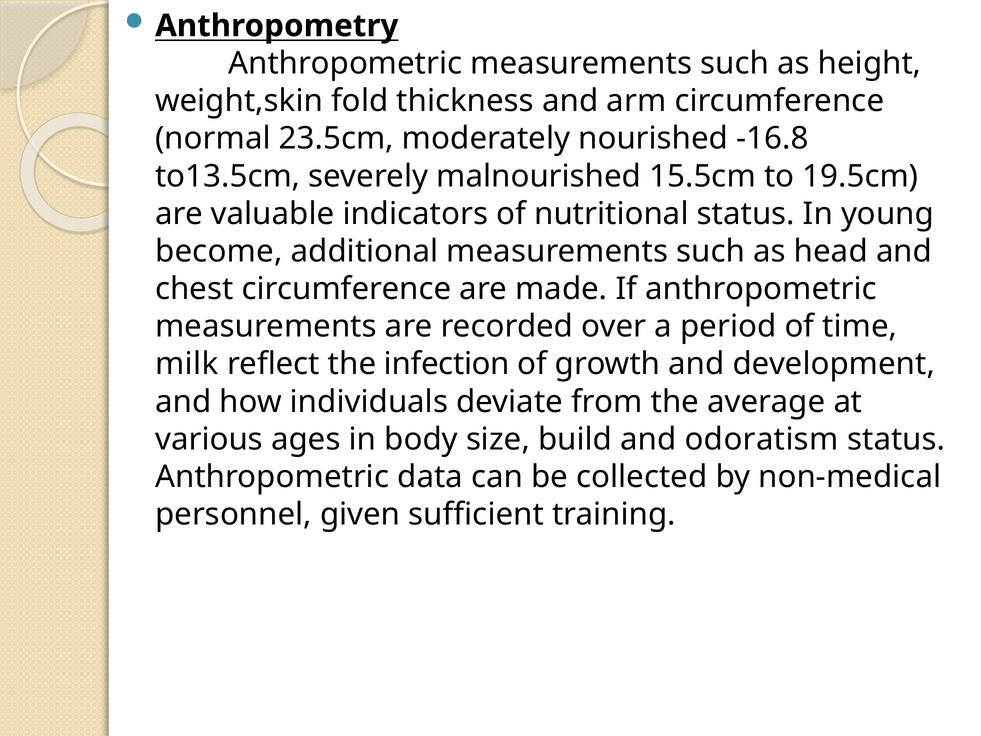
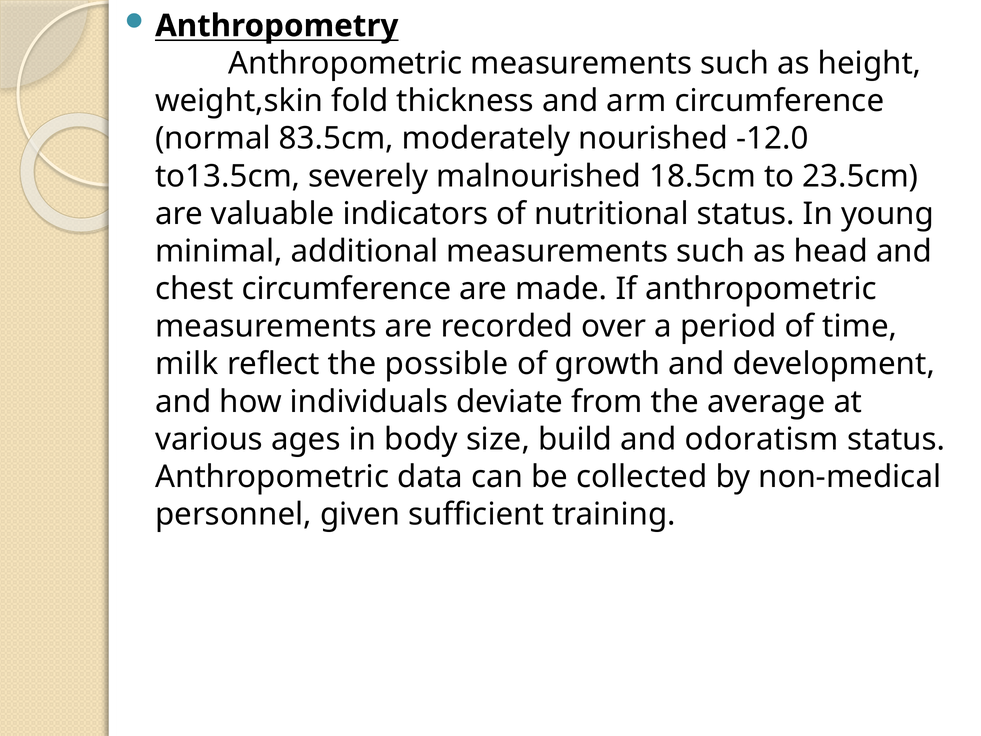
23.5cm: 23.5cm -> 83.5cm
-16.8: -16.8 -> -12.0
15.5cm: 15.5cm -> 18.5cm
19.5cm: 19.5cm -> 23.5cm
become: become -> minimal
infection: infection -> possible
